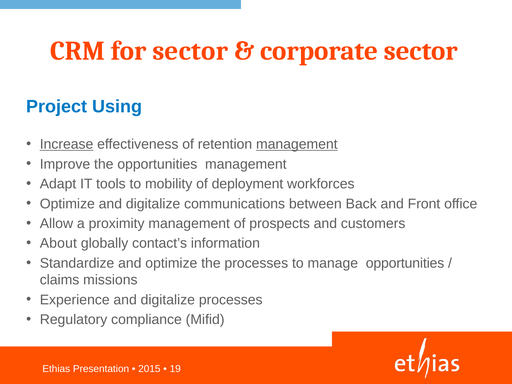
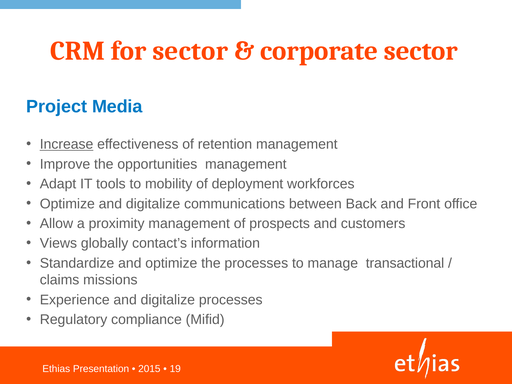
Using: Using -> Media
management at (297, 144) underline: present -> none
About: About -> Views
manage opportunities: opportunities -> transactional
